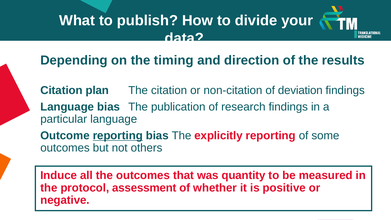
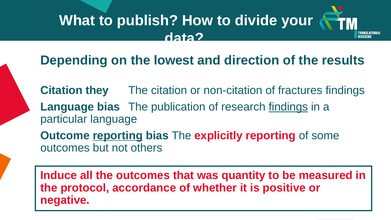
timing: timing -> lowest
plan: plan -> they
deviation: deviation -> fractures
findings at (288, 107) underline: none -> present
assessment: assessment -> accordance
